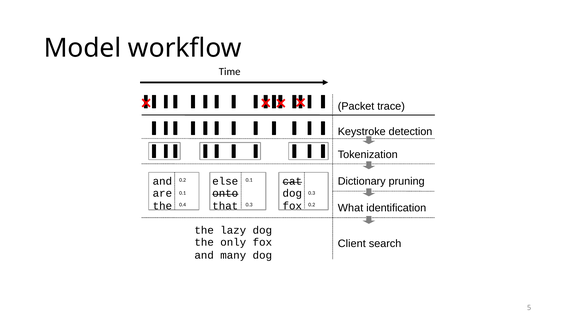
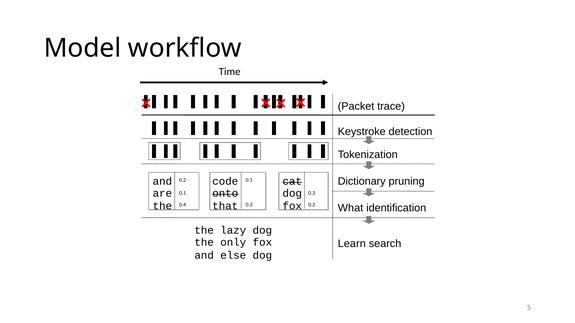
else: else -> code
Client: Client -> Learn
many: many -> else
